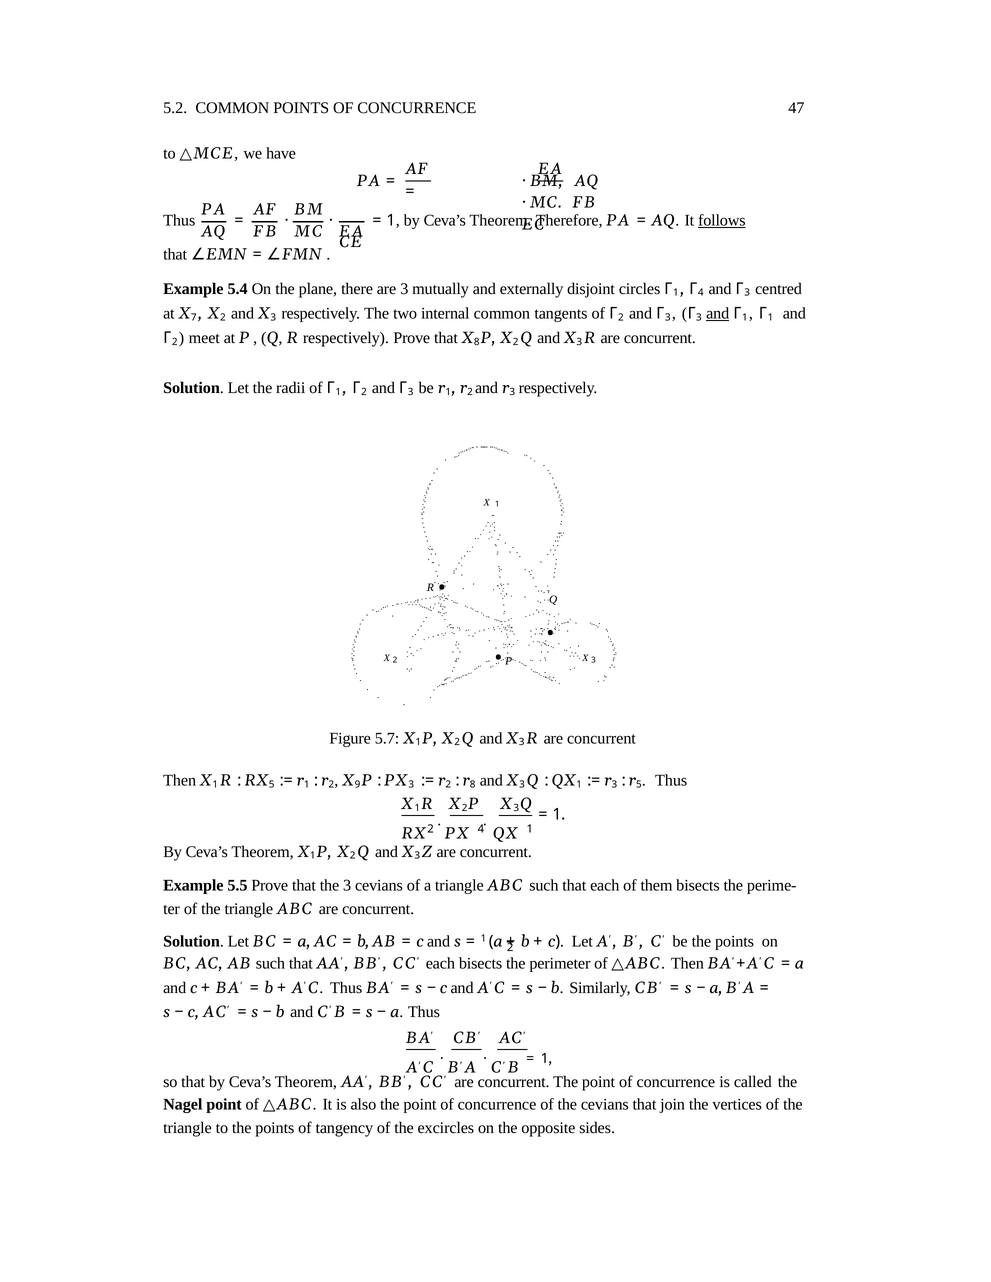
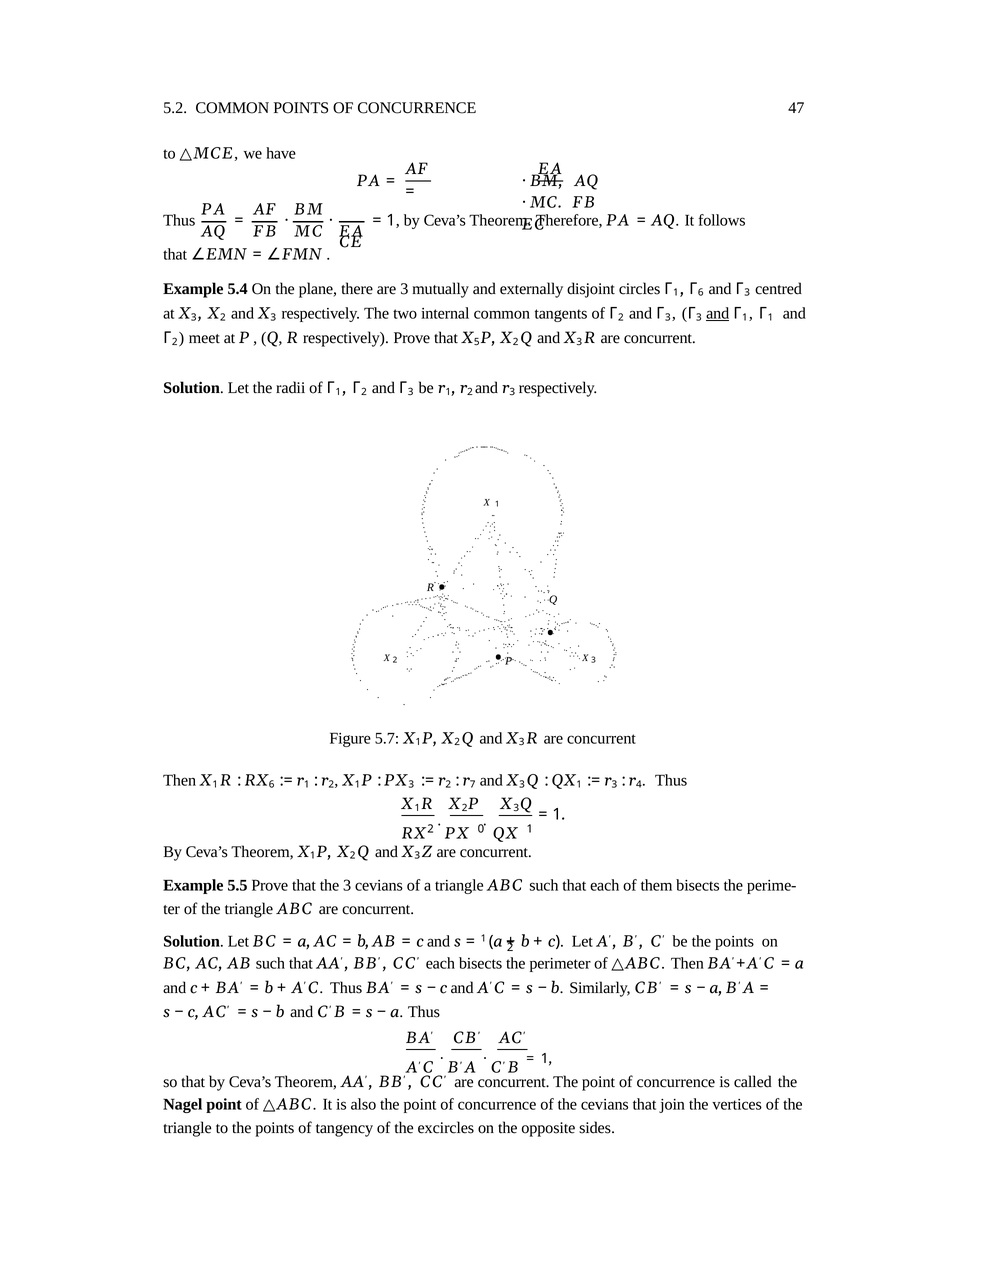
follows underline: present -> none
4 at (701, 293): 4 -> 6
7 at (194, 317): 7 -> 3
8 at (477, 342): 8 -> 5
RX 5: 5 -> 6
9 at (357, 785): 9 -> 1
r 8: 8 -> 7
r 5: 5 -> 4
2 4: 4 -> 0
